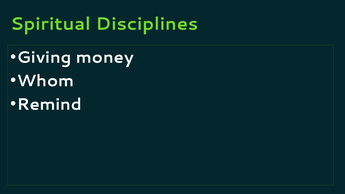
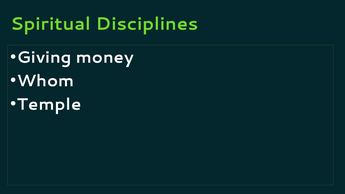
Remind: Remind -> Temple
